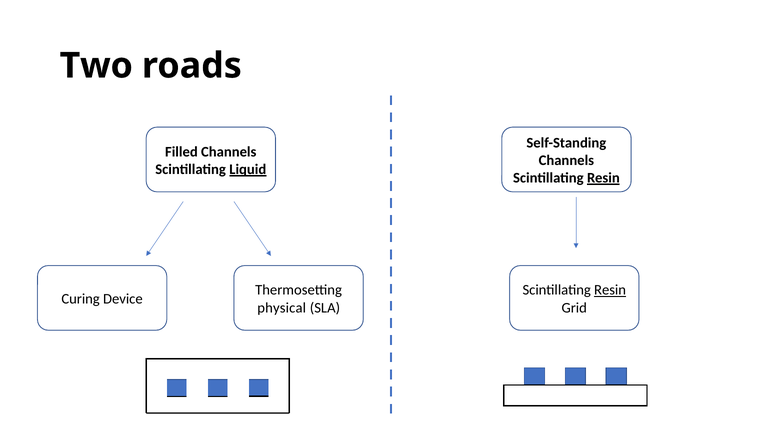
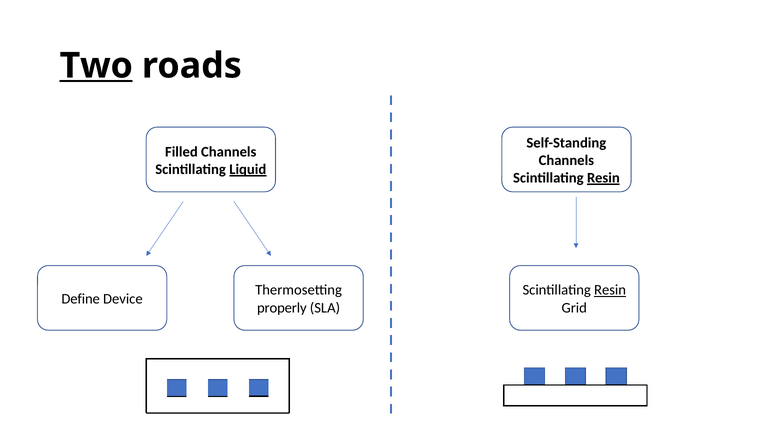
Two underline: none -> present
Curing: Curing -> Define
physical: physical -> properly
